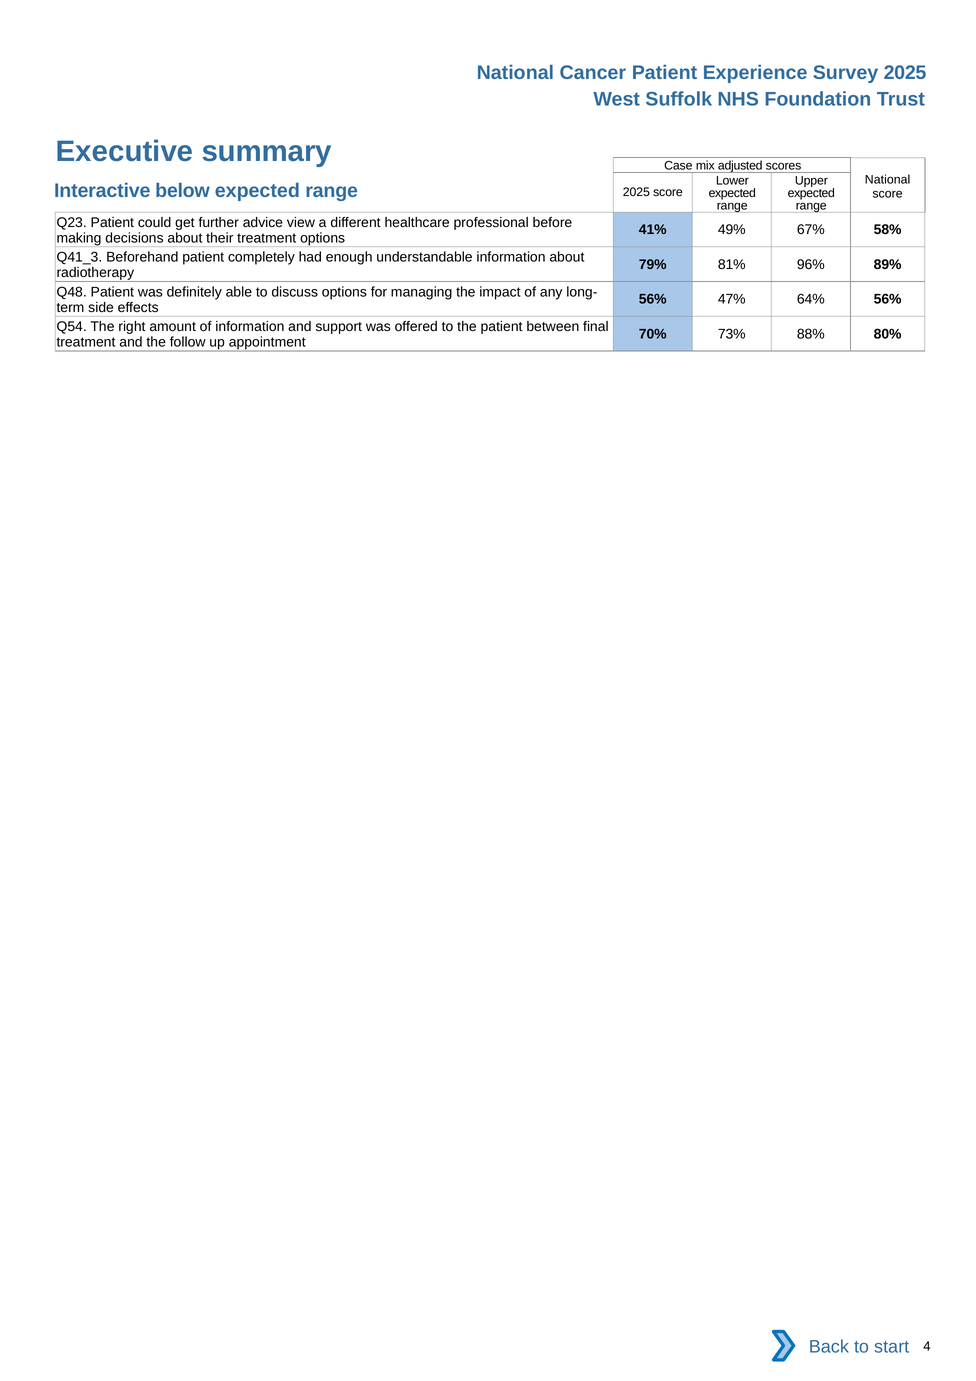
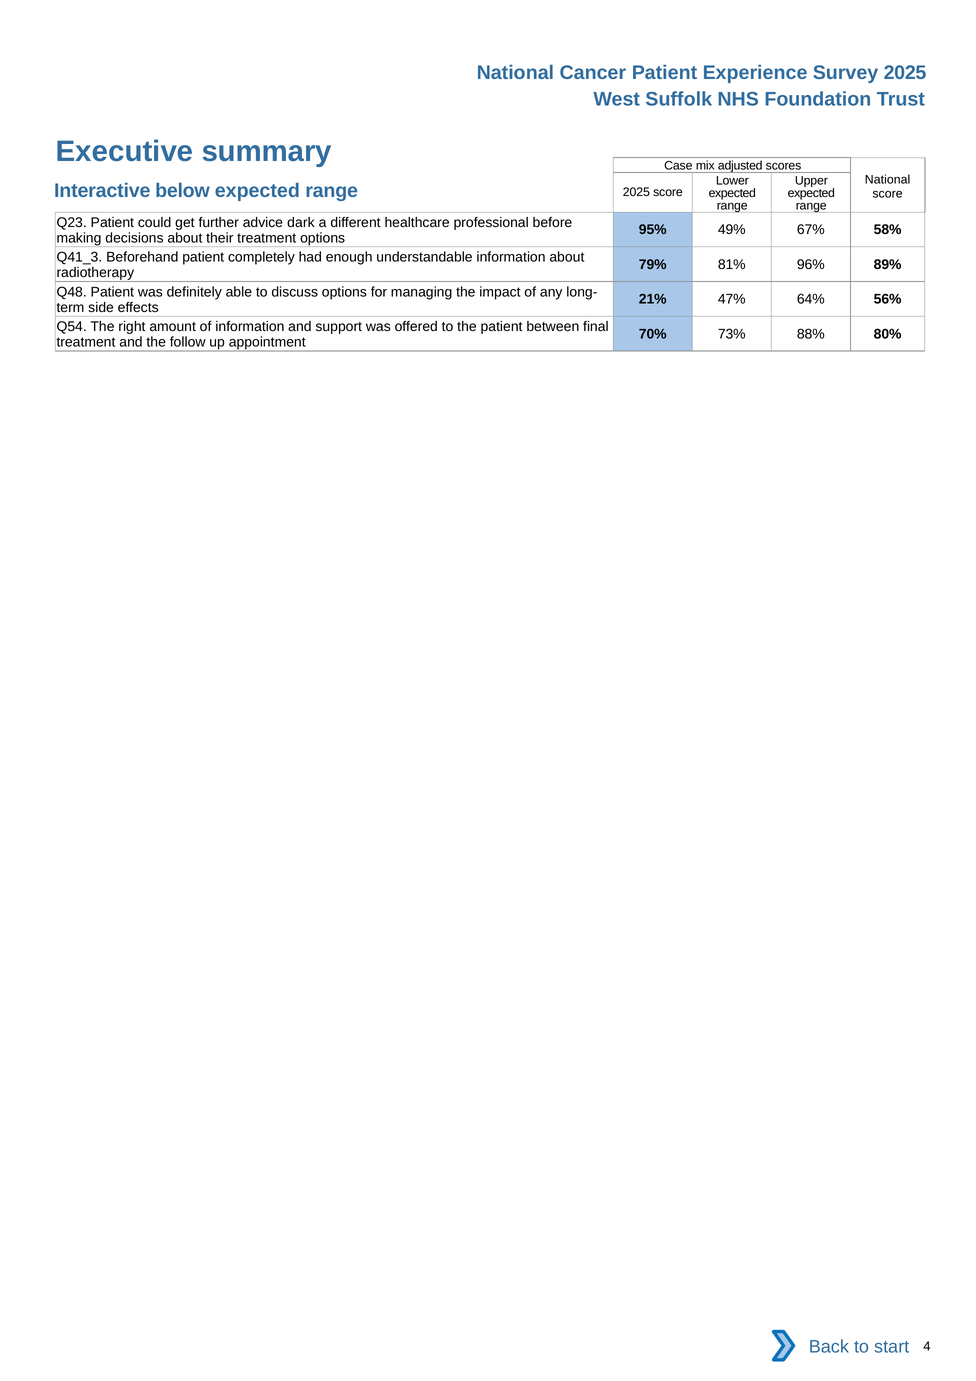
view: view -> dark
41%: 41% -> 95%
56% at (653, 299): 56% -> 21%
